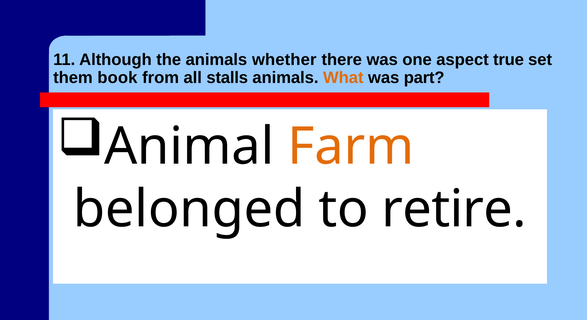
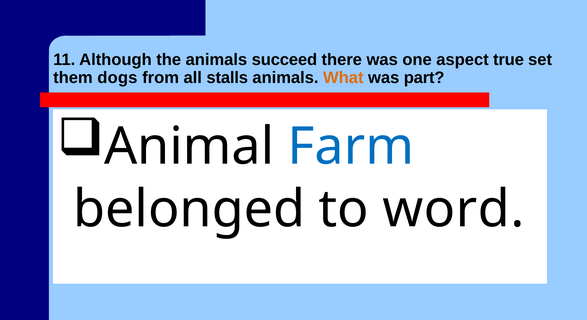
whether: whether -> succeed
book: book -> dogs
Farm colour: orange -> blue
retire: retire -> word
